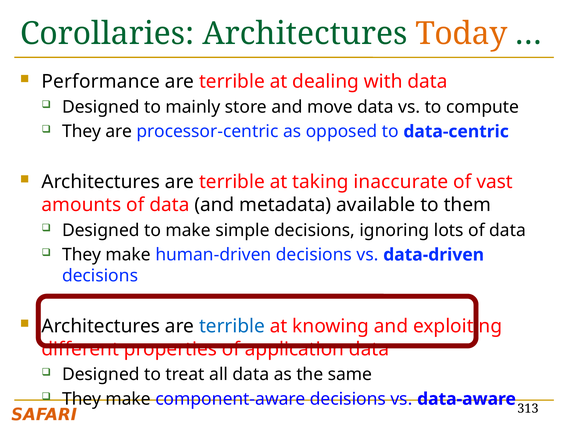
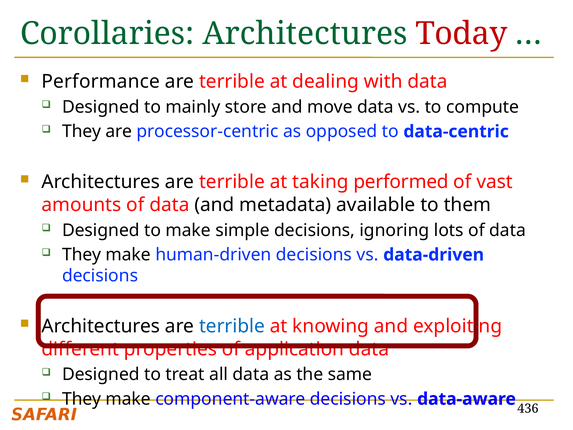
Today colour: orange -> red
inaccurate: inaccurate -> performed
313: 313 -> 436
